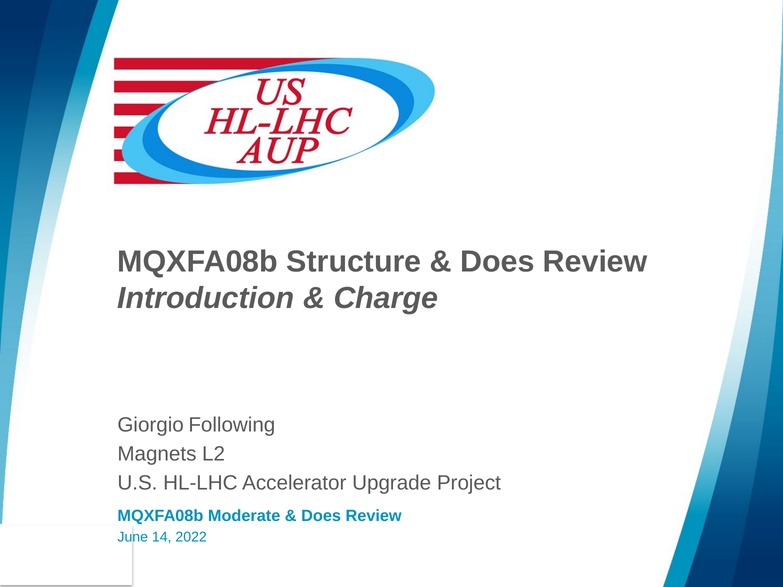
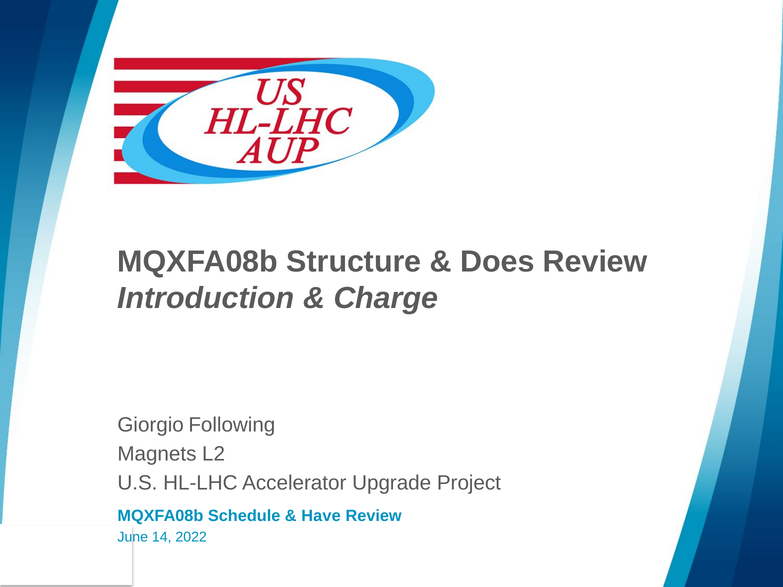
Moderate: Moderate -> Schedule
Does at (321, 516): Does -> Have
